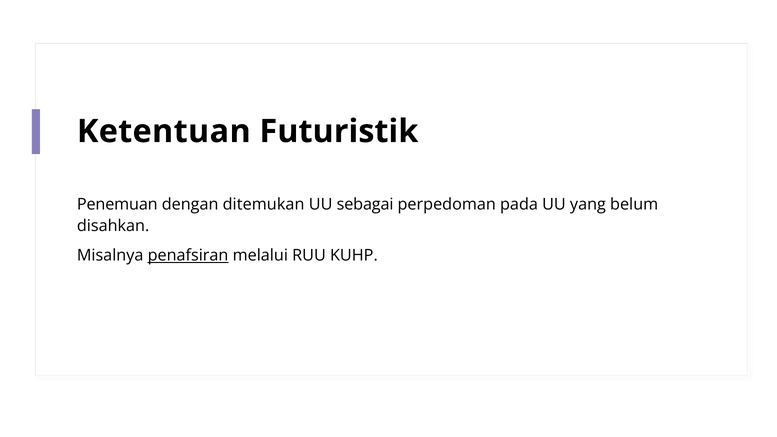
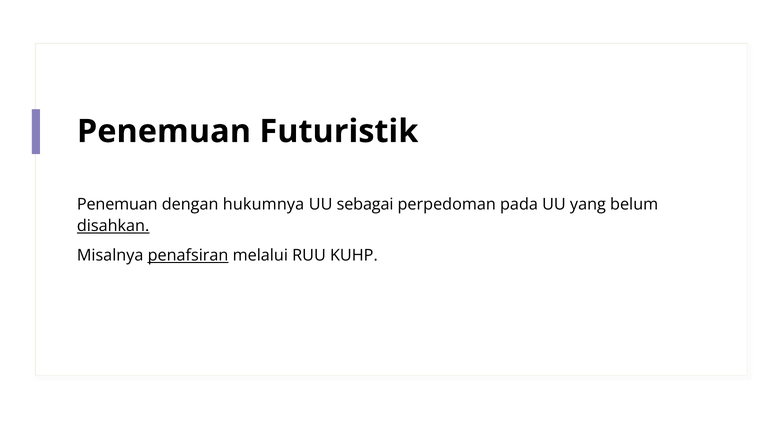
Ketentuan at (164, 131): Ketentuan -> Penemuan
ditemukan: ditemukan -> hukumnya
disahkan underline: none -> present
